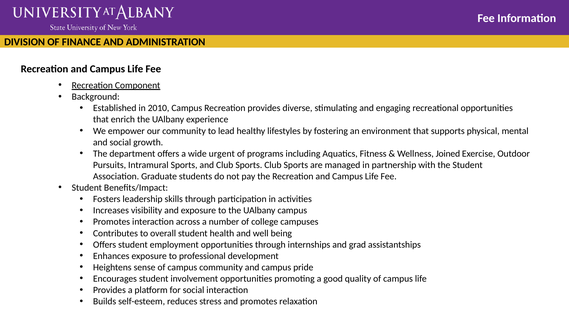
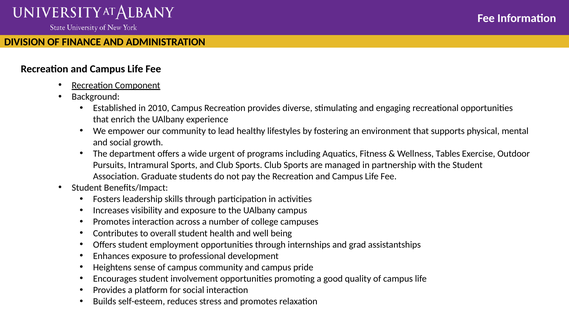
Joined: Joined -> Tables
